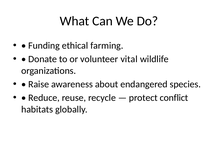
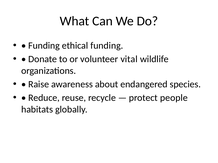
ethical farming: farming -> funding
conflict: conflict -> people
